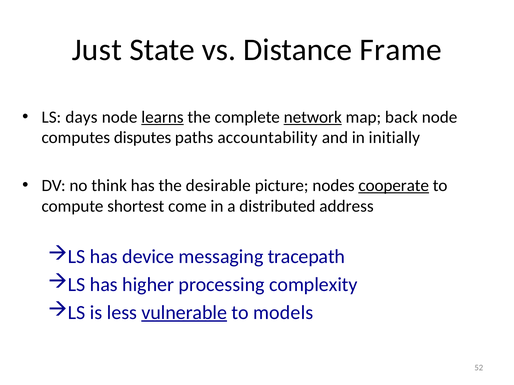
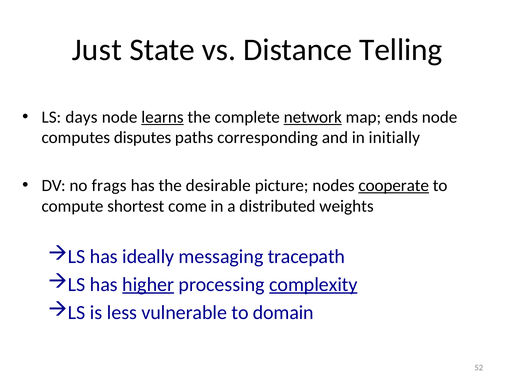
Frame: Frame -> Telling
back: back -> ends
accountability: accountability -> corresponding
think: think -> frags
address: address -> weights
device: device -> ideally
higher underline: none -> present
complexity underline: none -> present
vulnerable underline: present -> none
models: models -> domain
